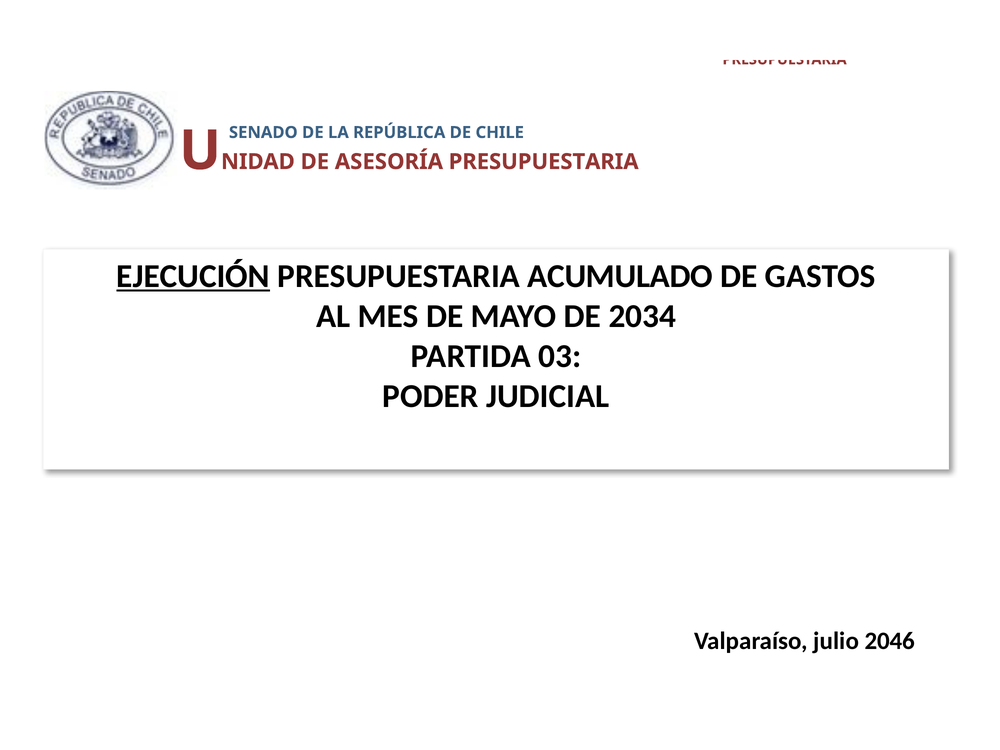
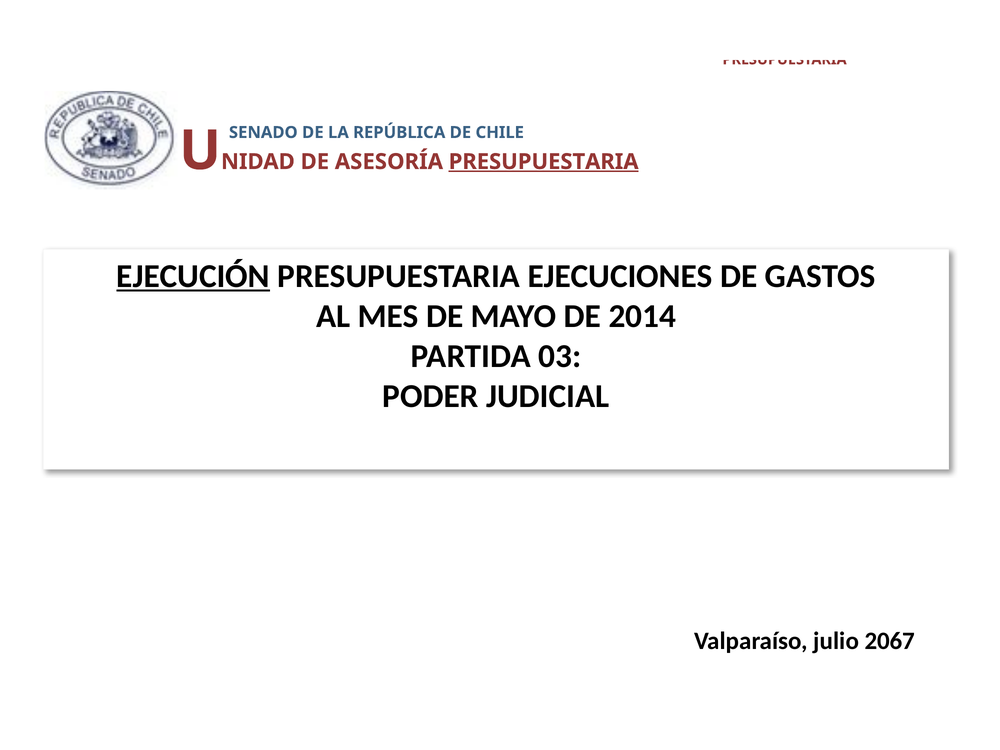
PRESUPUESTARIA at (544, 162) underline: none -> present
ACUMULADO: ACUMULADO -> EJECUCIONES
2034: 2034 -> 2014
2046: 2046 -> 2067
